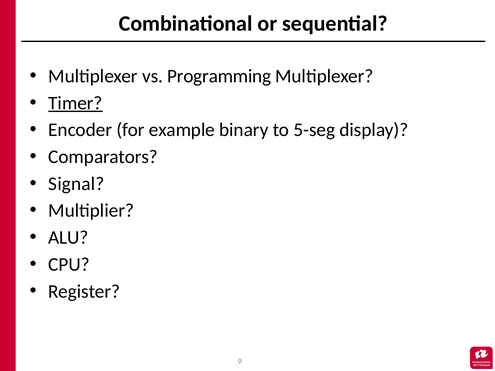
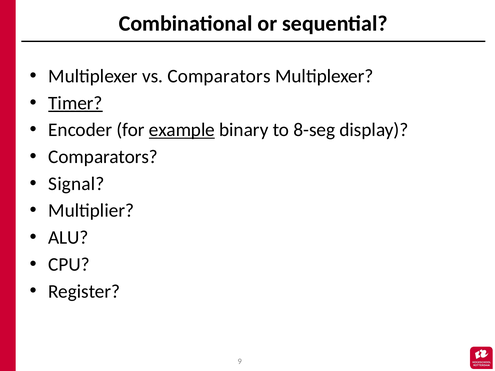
vs Programming: Programming -> Comparators
example underline: none -> present
5-seg: 5-seg -> 8-seg
